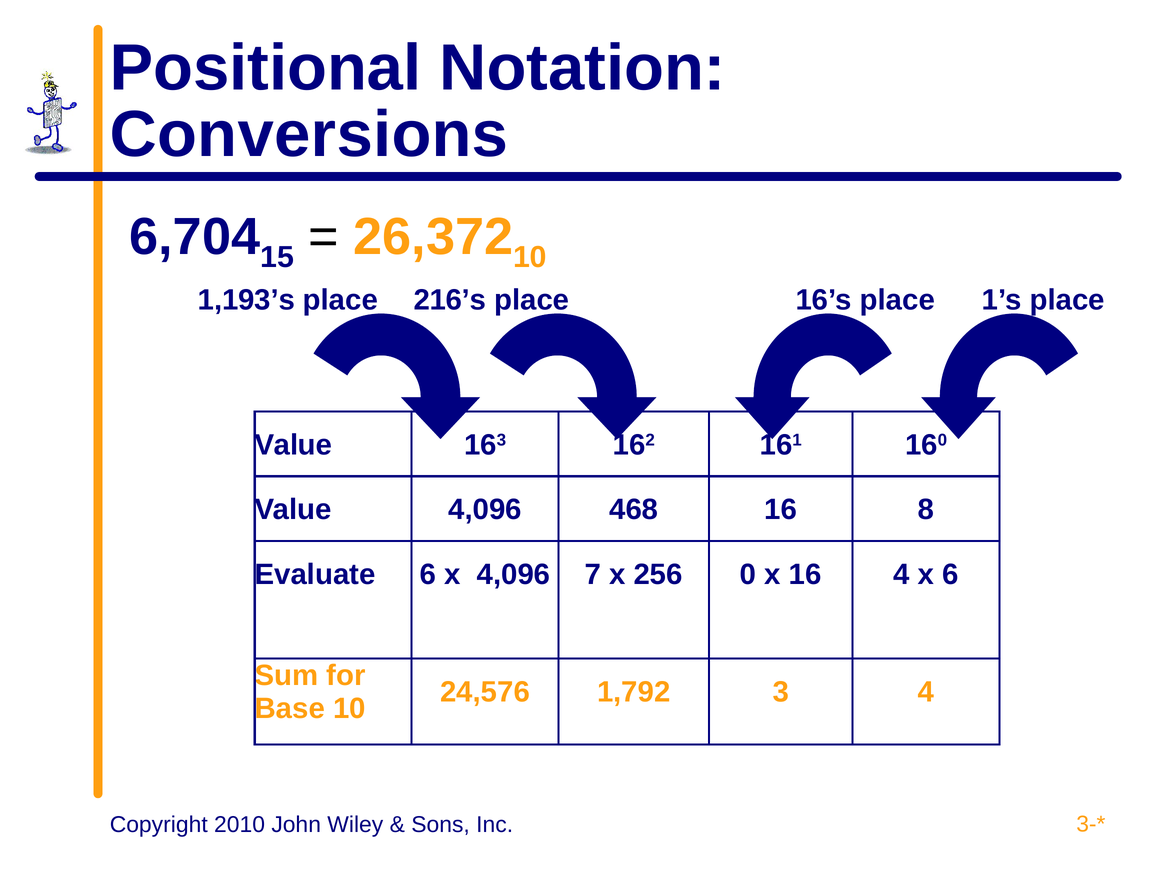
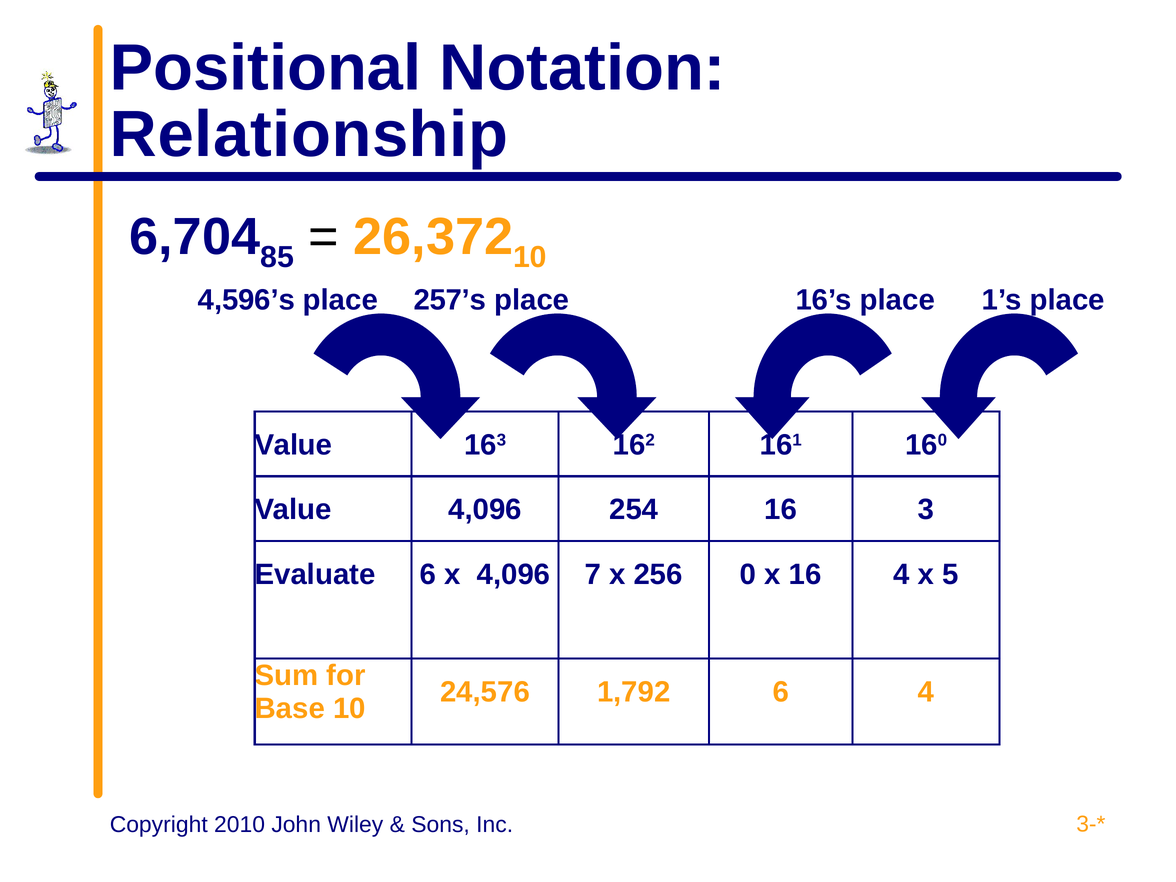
Conversions: Conversions -> Relationship
15: 15 -> 85
1,193’s: 1,193’s -> 4,596’s
216’s: 216’s -> 257’s
468: 468 -> 254
8: 8 -> 3
x 6: 6 -> 5
1,792 3: 3 -> 6
